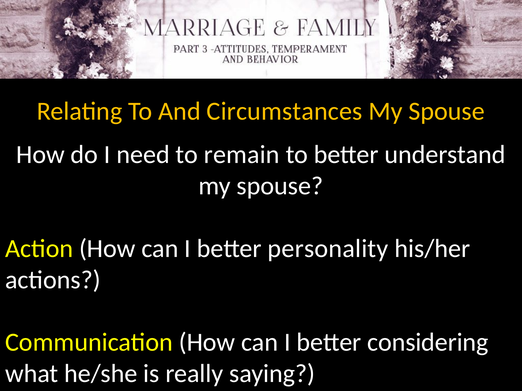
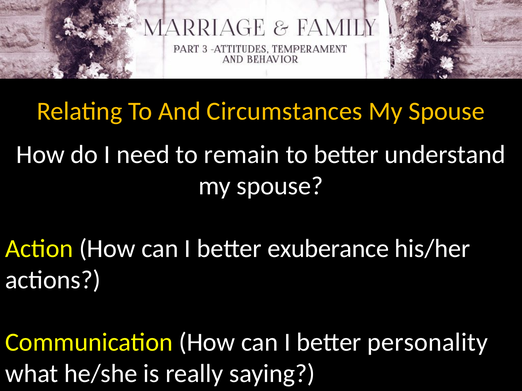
personality: personality -> exuberance
considering: considering -> personality
